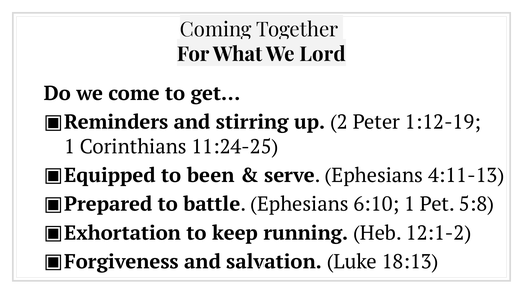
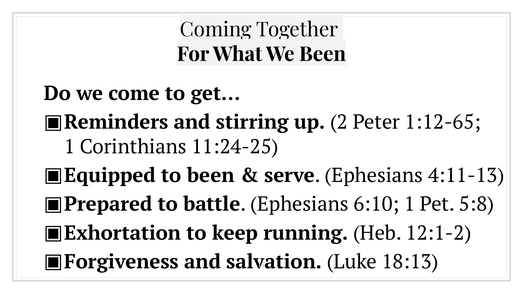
We Lord: Lord -> Been
1:12-19: 1:12-19 -> 1:12-65
